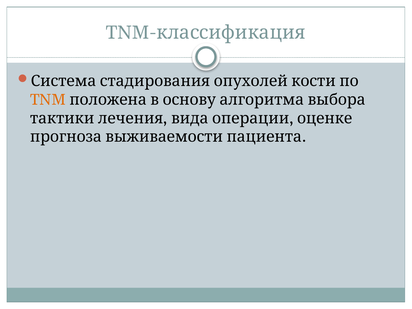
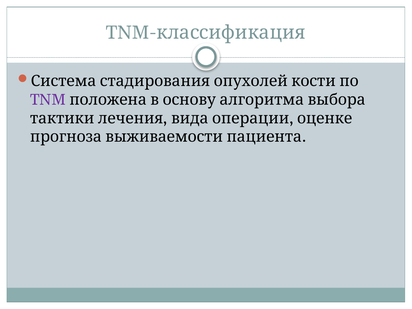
TNM colour: orange -> purple
